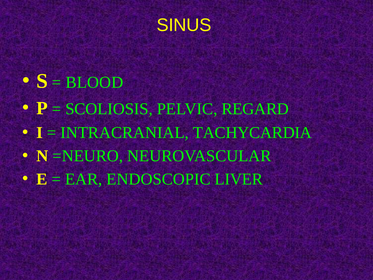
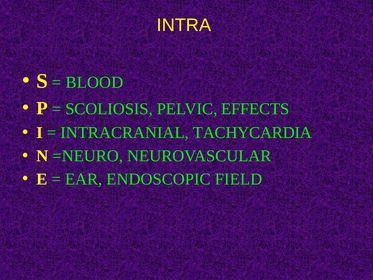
SINUS: SINUS -> INTRA
REGARD: REGARD -> EFFECTS
LIVER: LIVER -> FIELD
